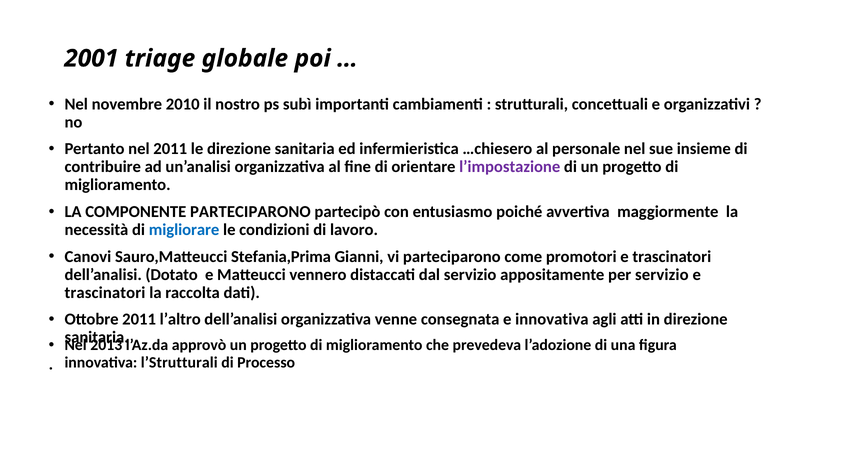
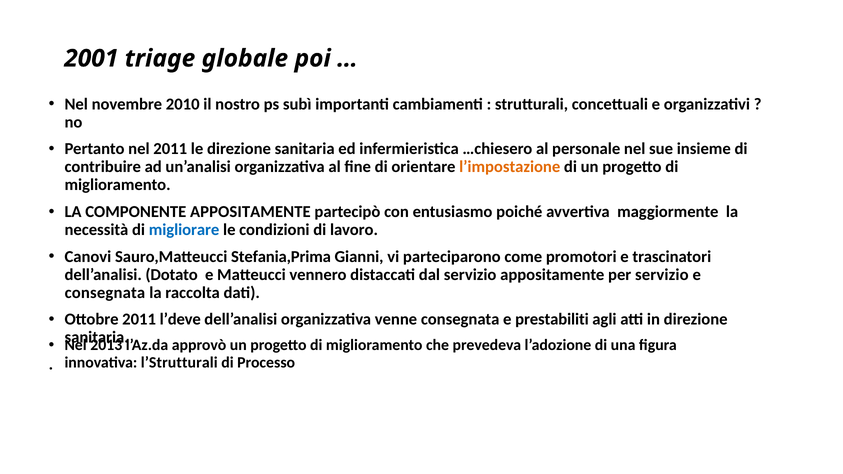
l’impostazione colour: purple -> orange
COMPONENTE PARTECIPARONO: PARTECIPARONO -> APPOSITAMENTE
trascinatori at (105, 293): trascinatori -> consegnata
l’altro: l’altro -> l’deve
e innovativa: innovativa -> prestabiliti
